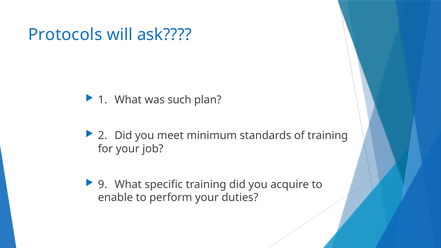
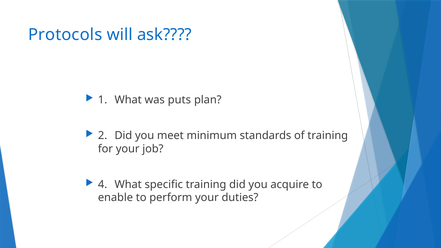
such: such -> puts
9: 9 -> 4
